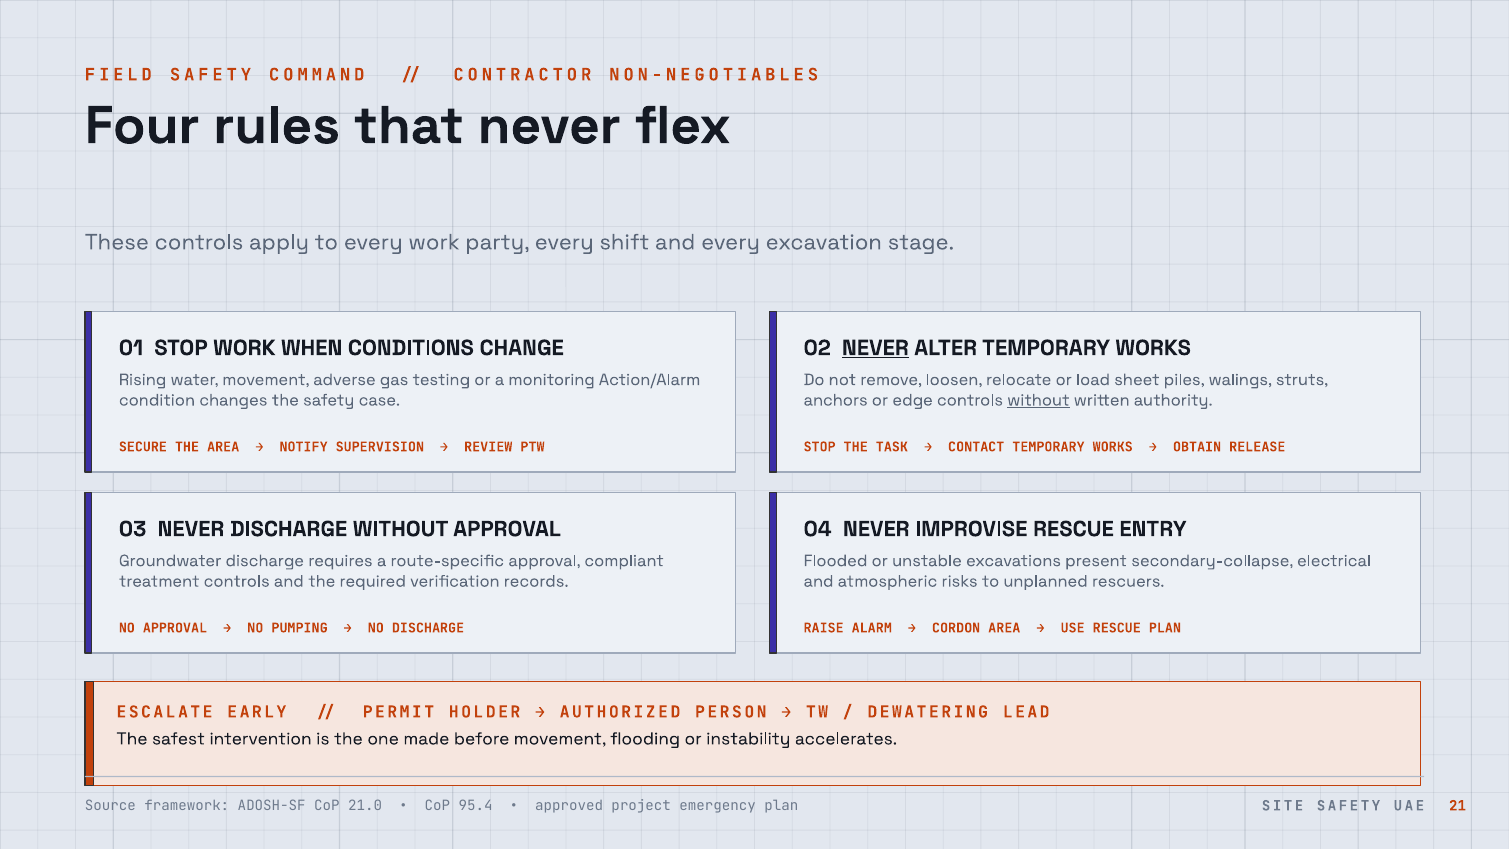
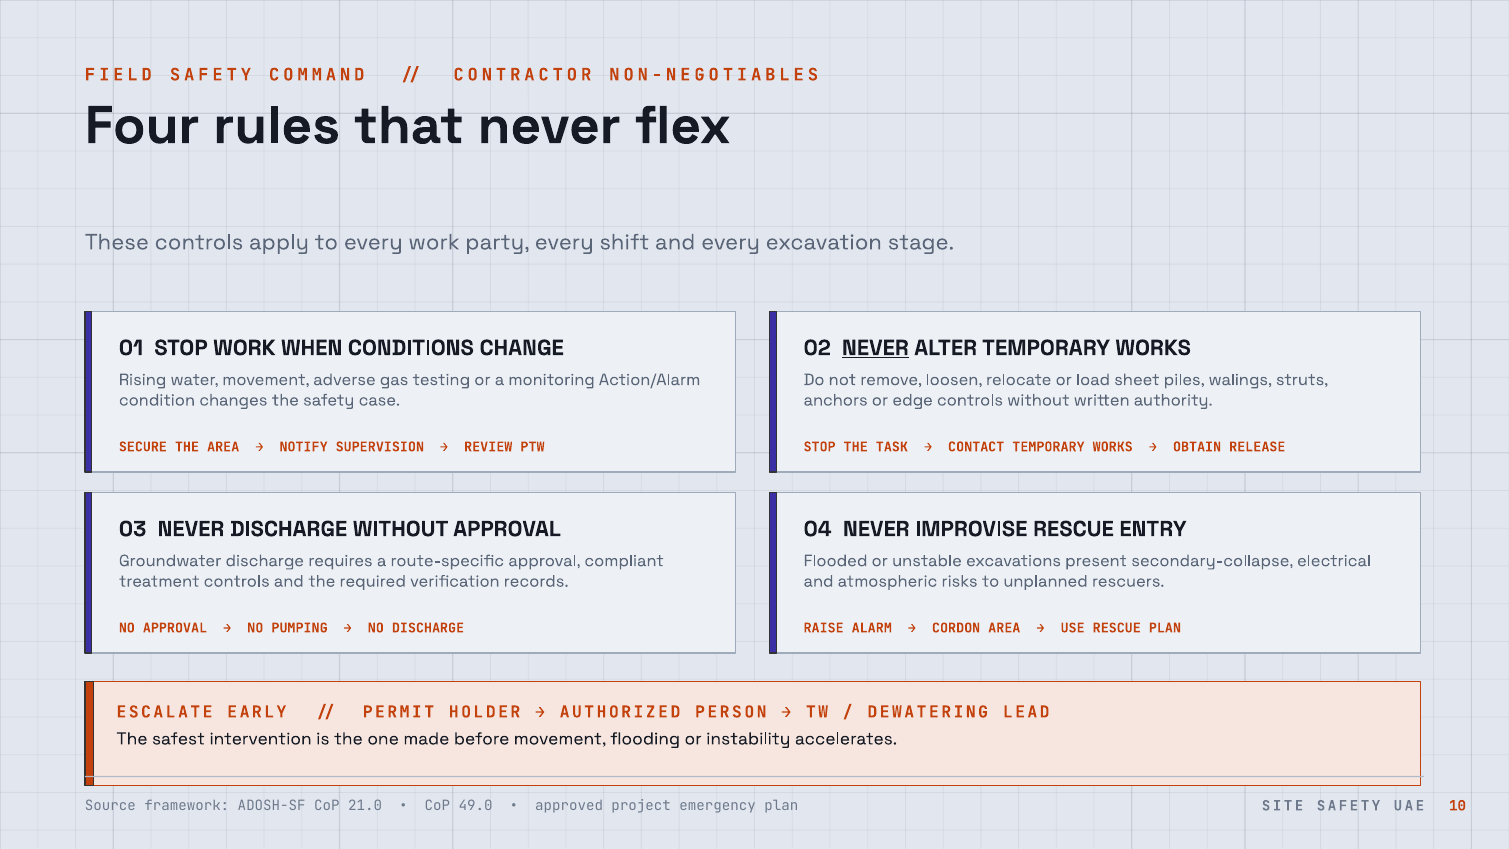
without at (1038, 400) underline: present -> none
95.4: 95.4 -> 49.0
21: 21 -> 10
